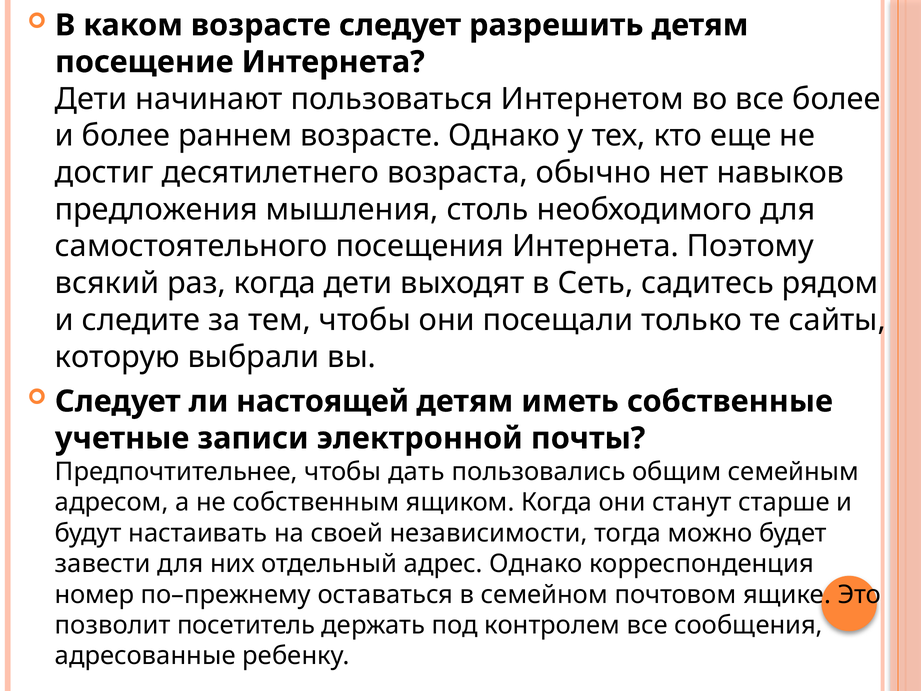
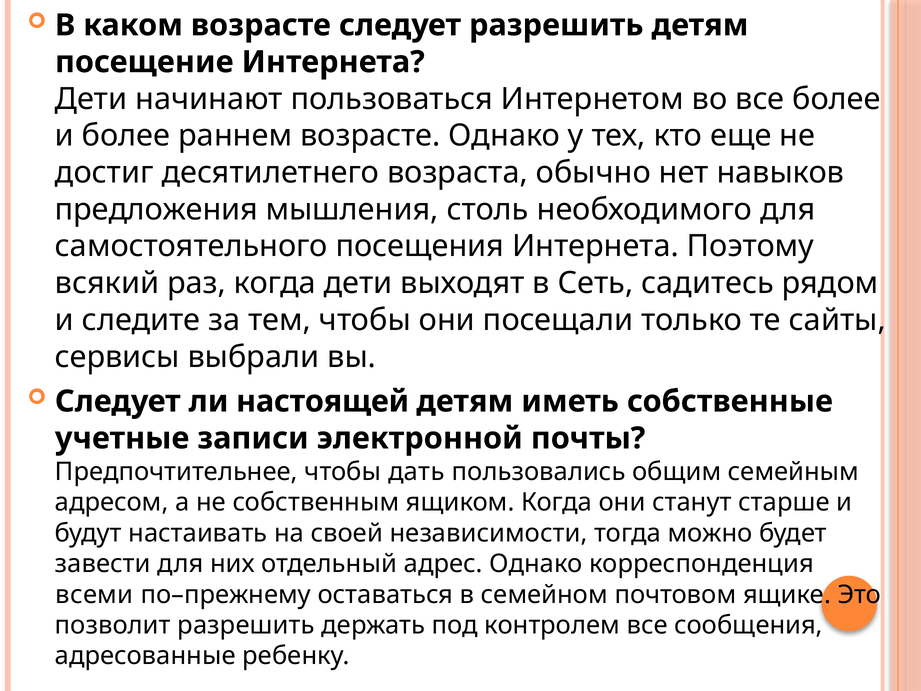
которую: которую -> сервисы
номер: номер -> всеми
позволит посетитель: посетитель -> разрешить
